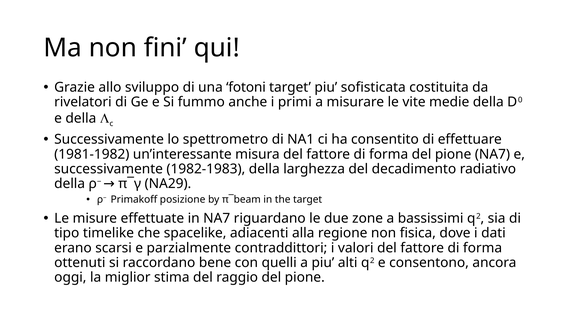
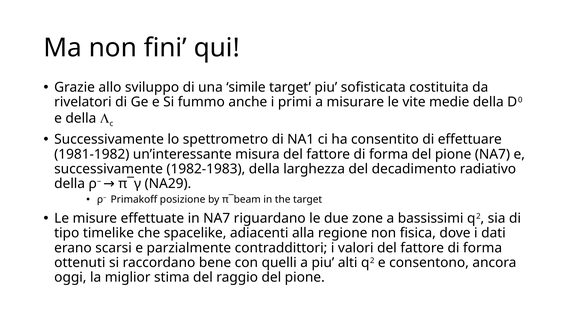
fotoni: fotoni -> simile
